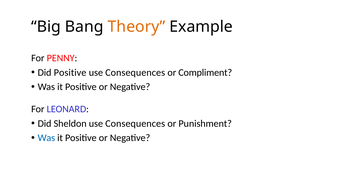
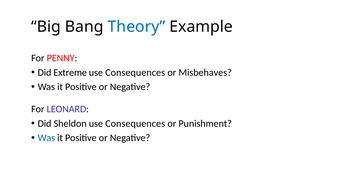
Theory colour: orange -> blue
Did Positive: Positive -> Extreme
Compliment: Compliment -> Misbehaves
